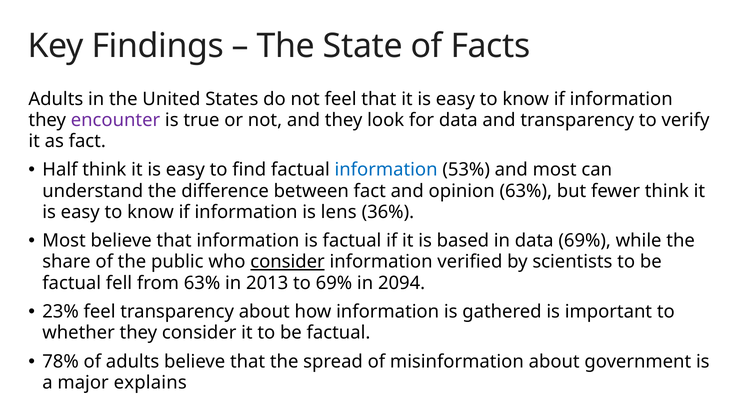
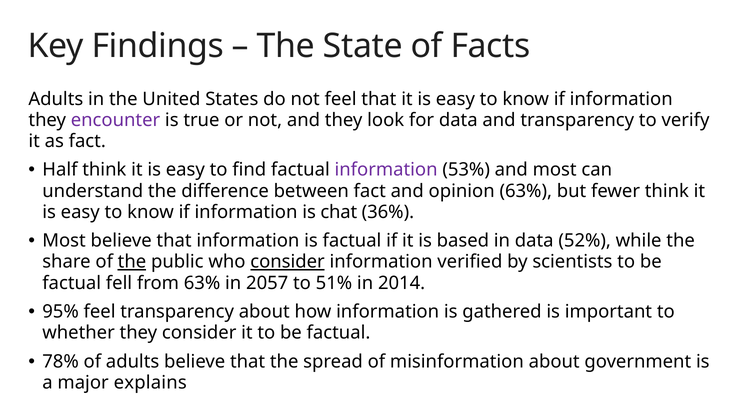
information at (386, 170) colour: blue -> purple
lens: lens -> chat
data 69%: 69% -> 52%
the at (132, 262) underline: none -> present
2013: 2013 -> 2057
to 69%: 69% -> 51%
2094: 2094 -> 2014
23%: 23% -> 95%
